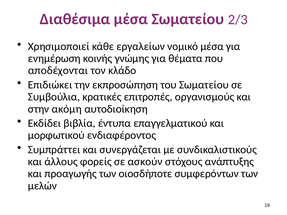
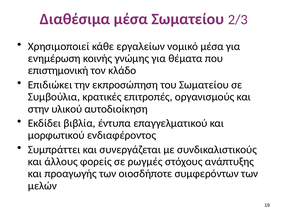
αποδέχονται: αποδέχονται -> επιστημονική
ακόμη: ακόμη -> υλικού
ασκούν: ασκούν -> ρωγμές
